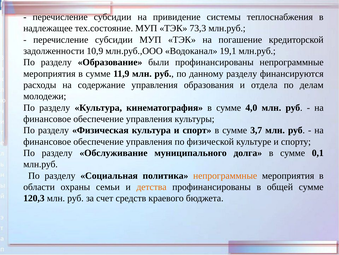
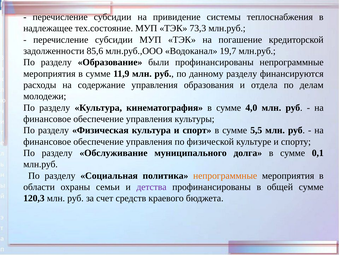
10,9: 10,9 -> 85,6
19,1: 19,1 -> 19,7
3,7: 3,7 -> 5,5
детства colour: orange -> purple
